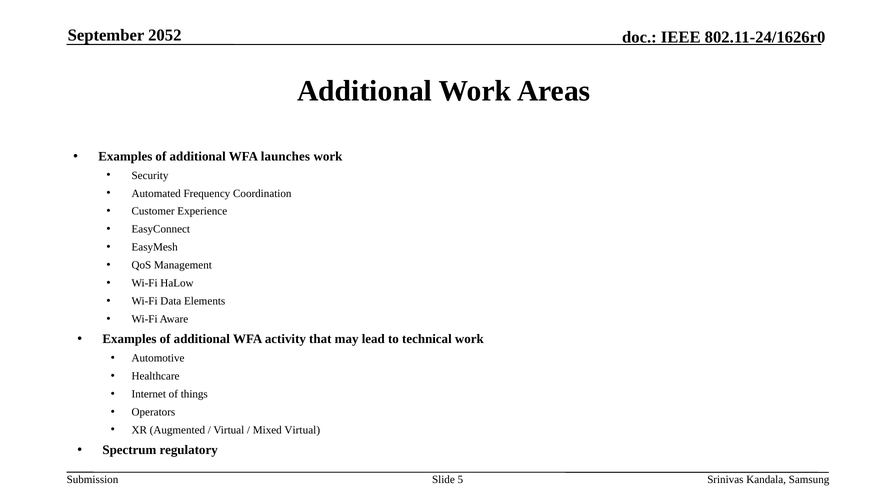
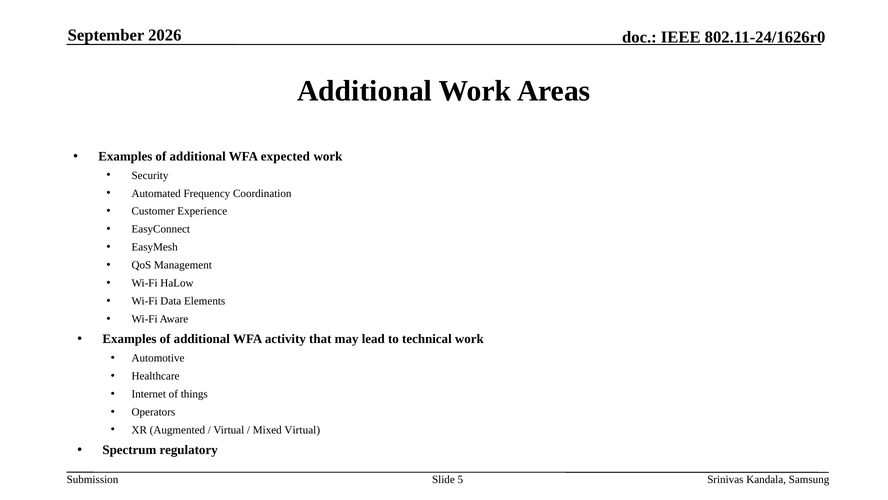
2052: 2052 -> 2026
launches: launches -> expected
